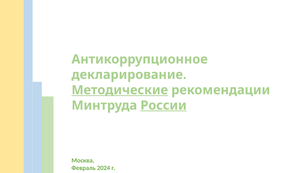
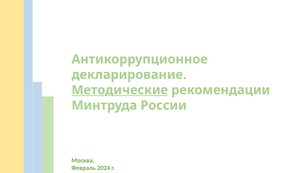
России underline: present -> none
